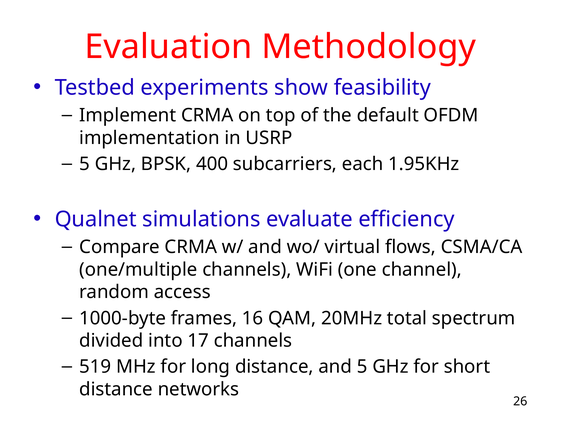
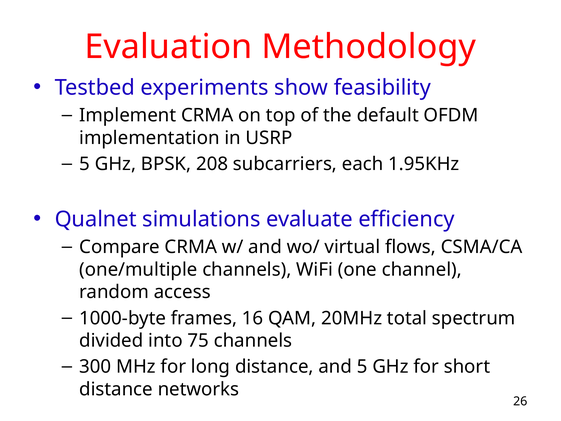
400: 400 -> 208
17: 17 -> 75
519: 519 -> 300
